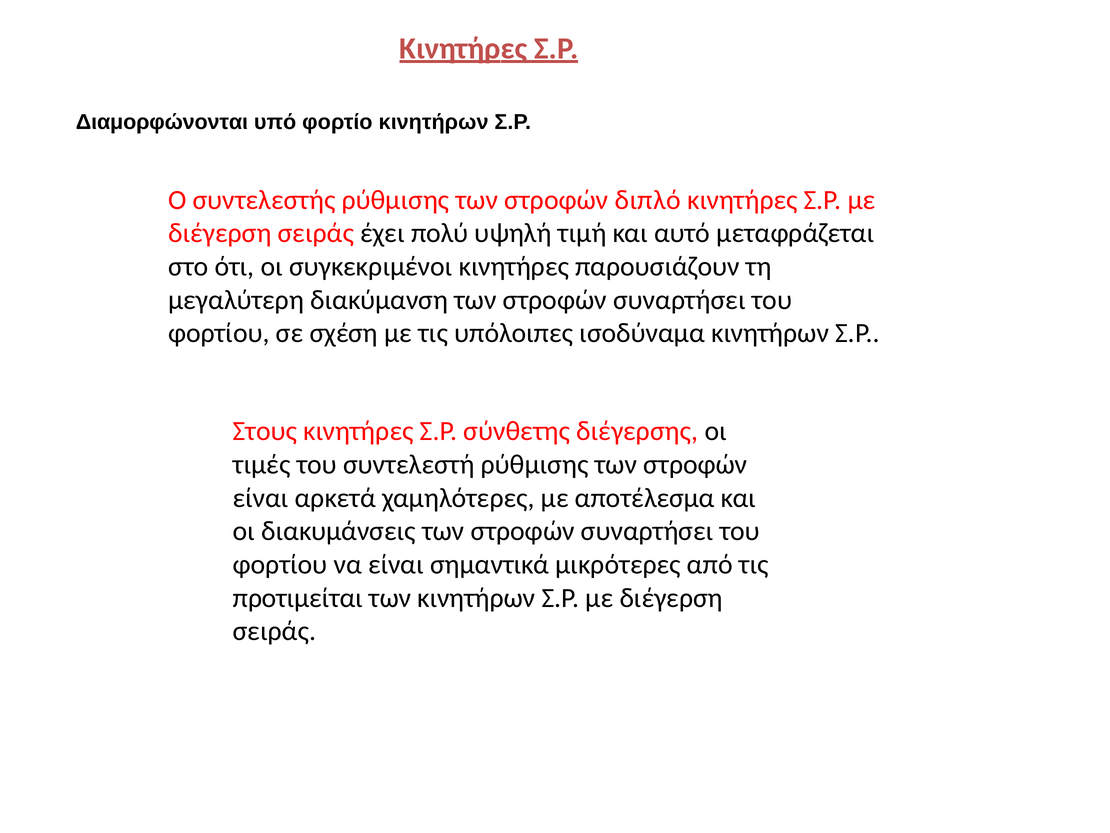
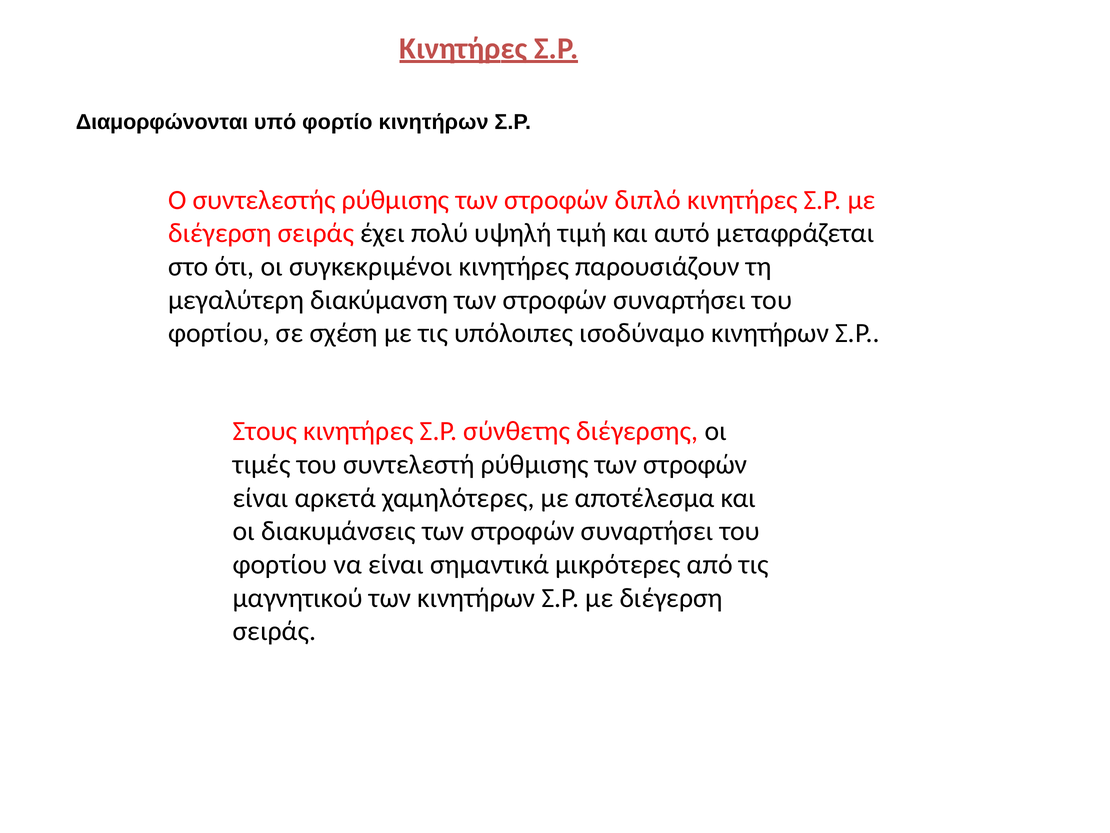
ισοδύναμα: ισοδύναμα -> ισοδύναμο
προτιμείται: προτιμείται -> μαγνητικού
